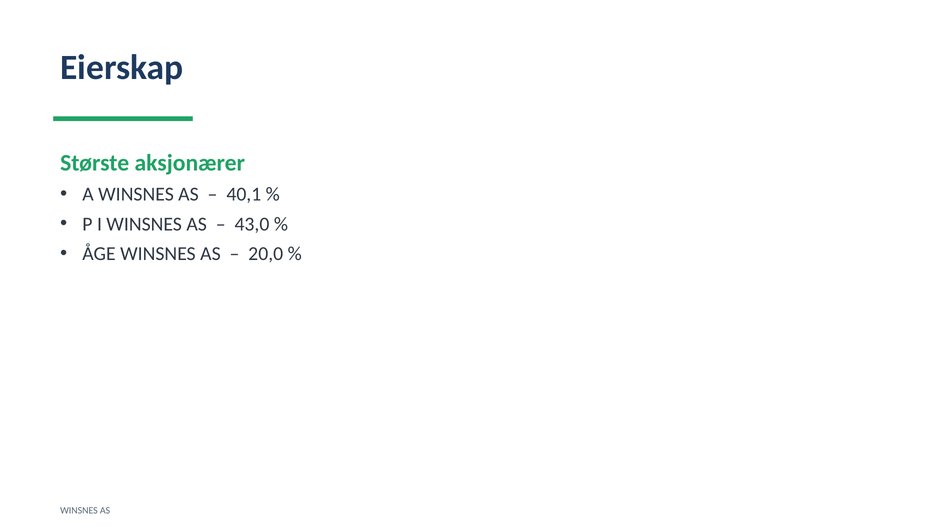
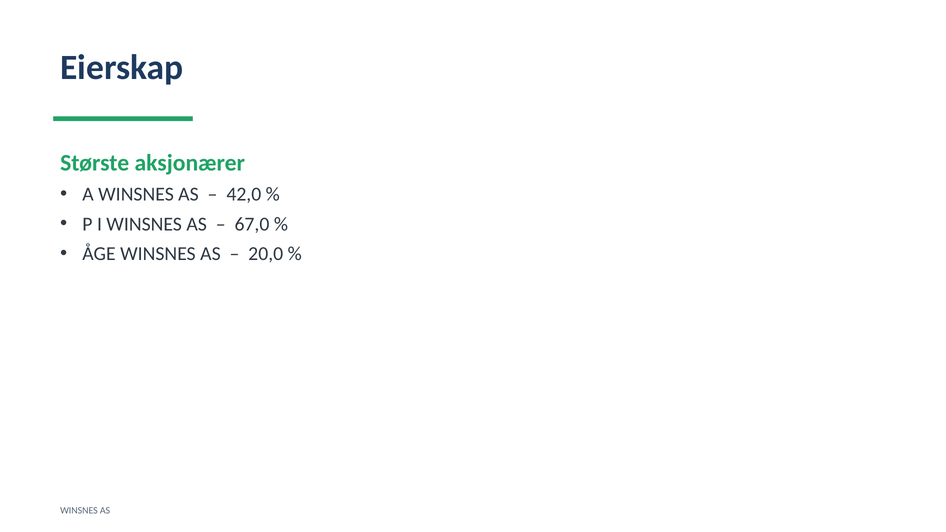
40,1: 40,1 -> 42,0
43,0: 43,0 -> 67,0
